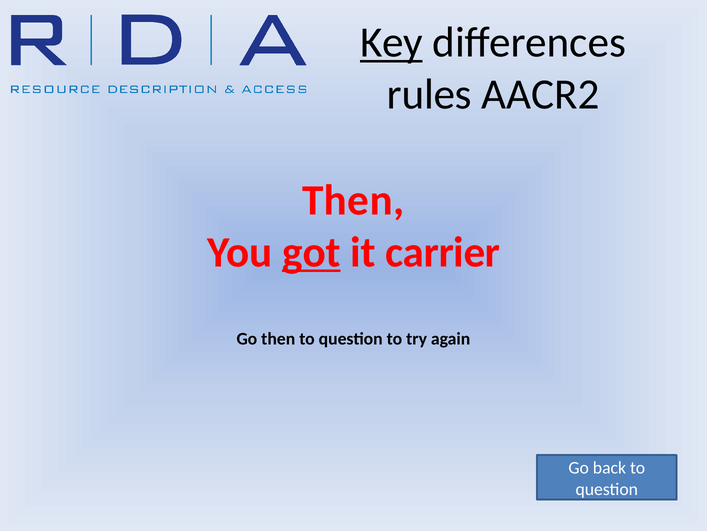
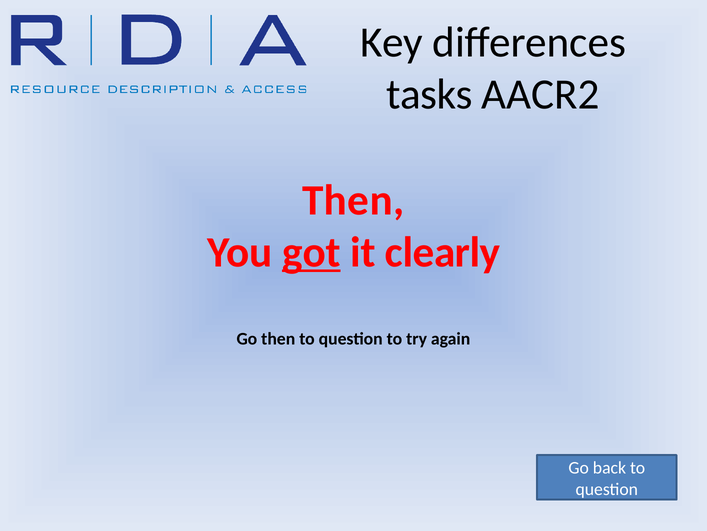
Key underline: present -> none
rules: rules -> tasks
carrier: carrier -> clearly
